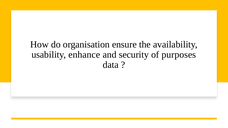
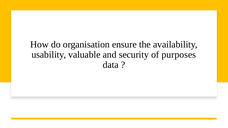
enhance: enhance -> valuable
